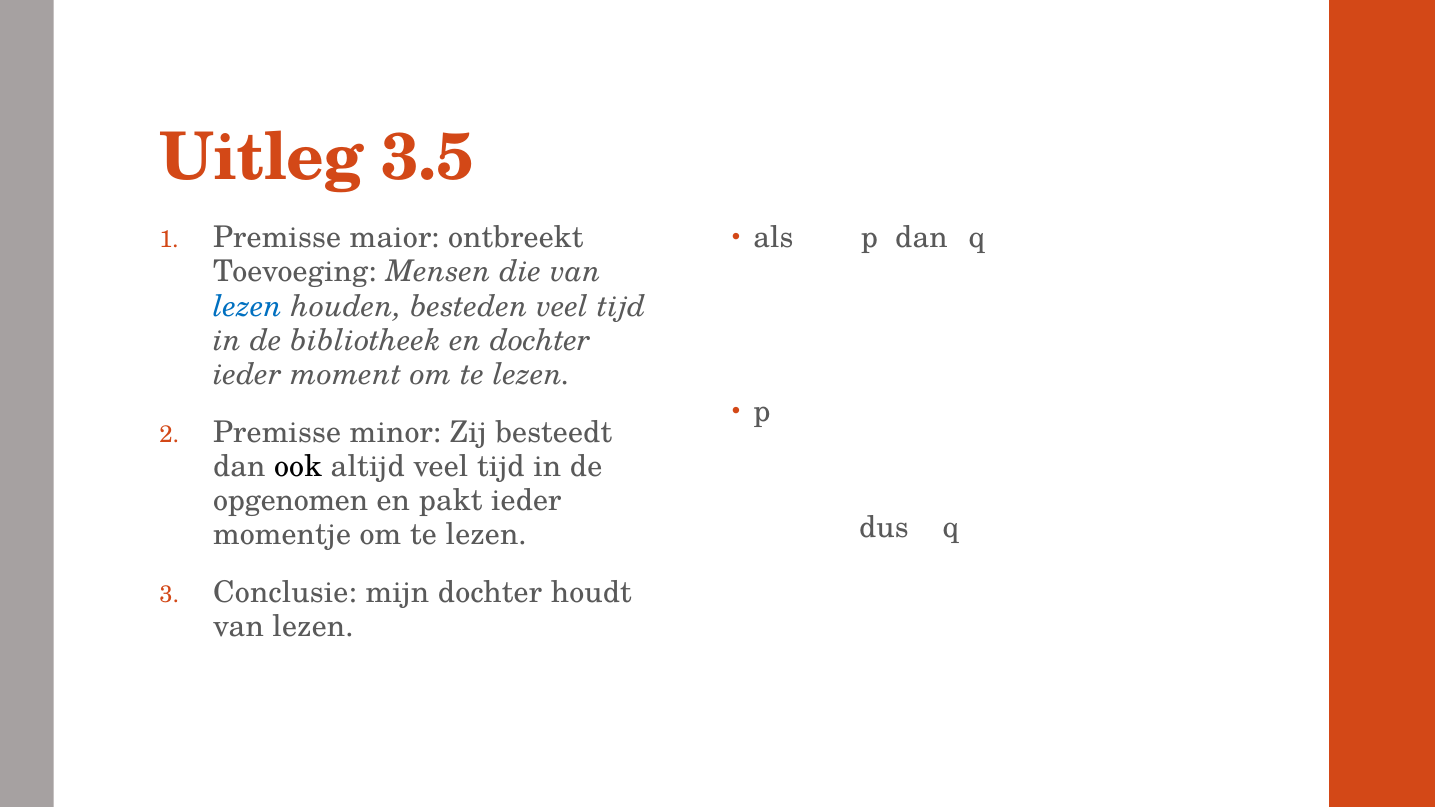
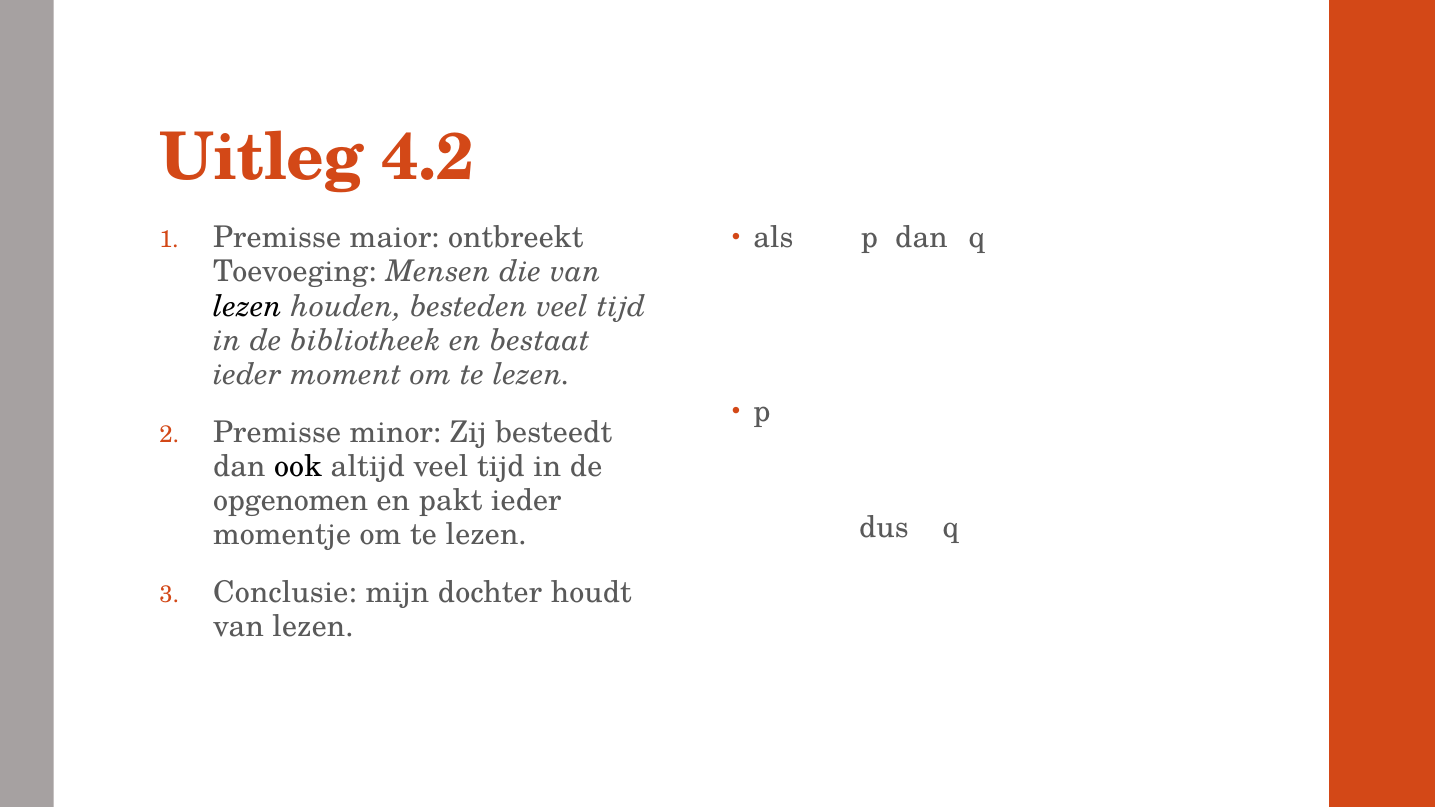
3.5: 3.5 -> 4.2
lezen at (248, 306) colour: blue -> black
en dochter: dochter -> bestaat
